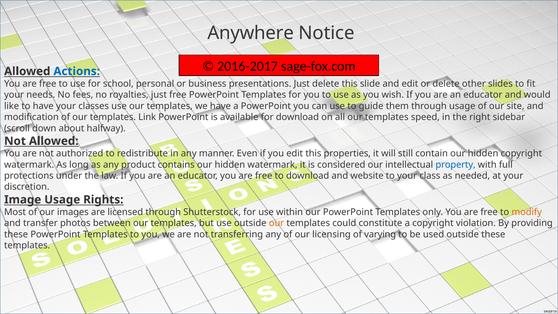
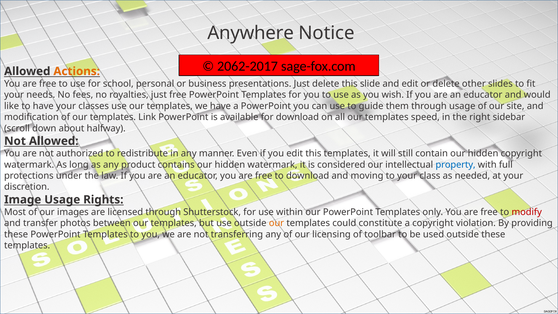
2016-2017: 2016-2017 -> 2062-2017
Actions colour: blue -> orange
this properties: properties -> templates
website: website -> moving
modify colour: orange -> red
varying: varying -> toolbar
